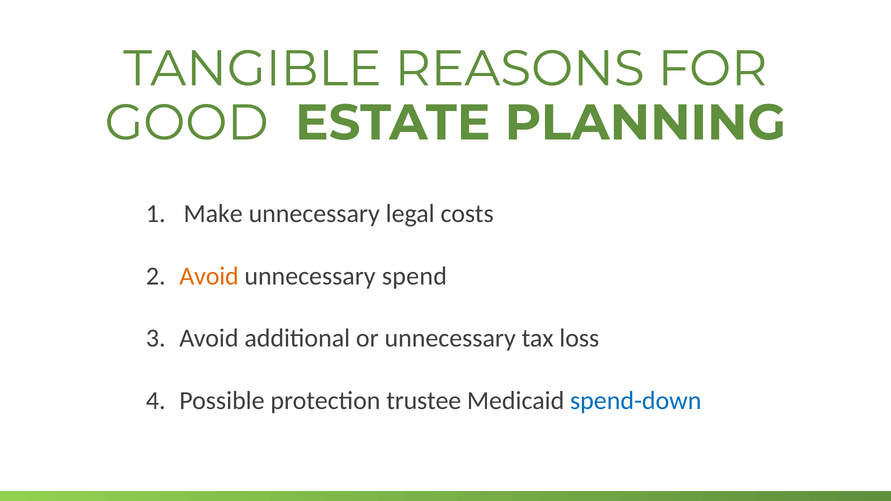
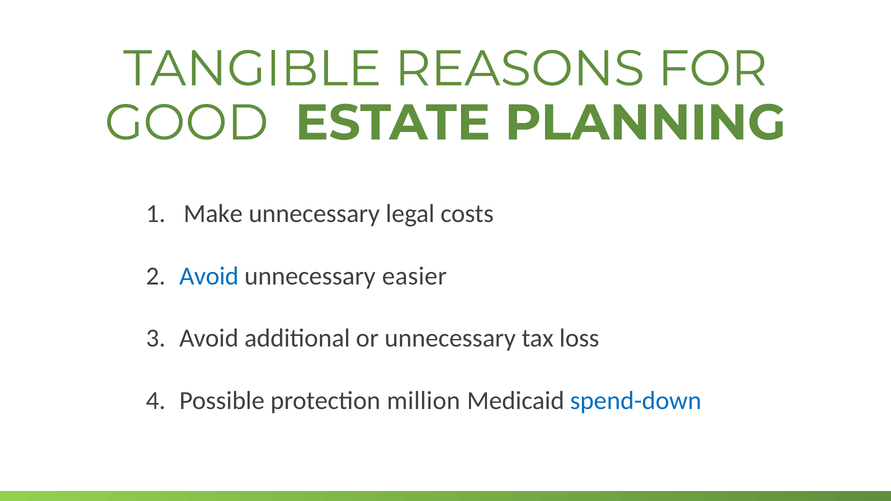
Avoid at (209, 276) colour: orange -> blue
spend: spend -> easier
trustee: trustee -> million
